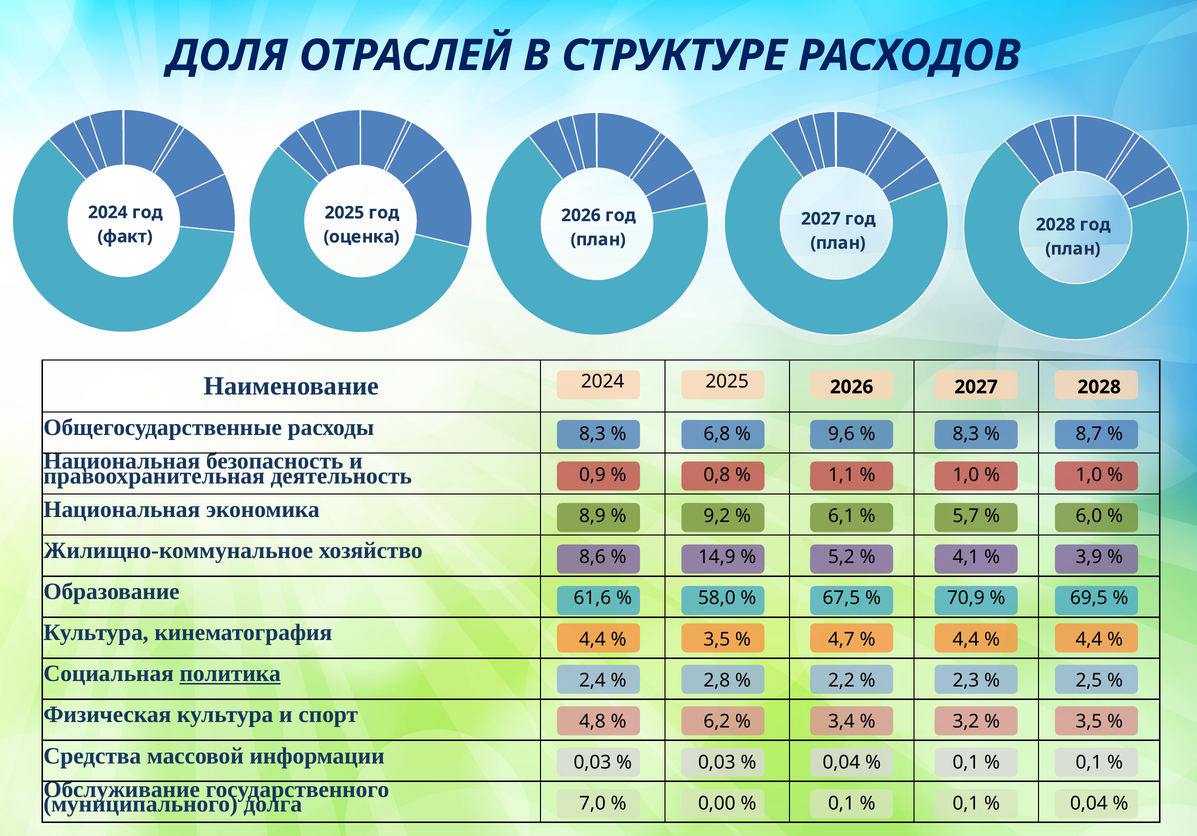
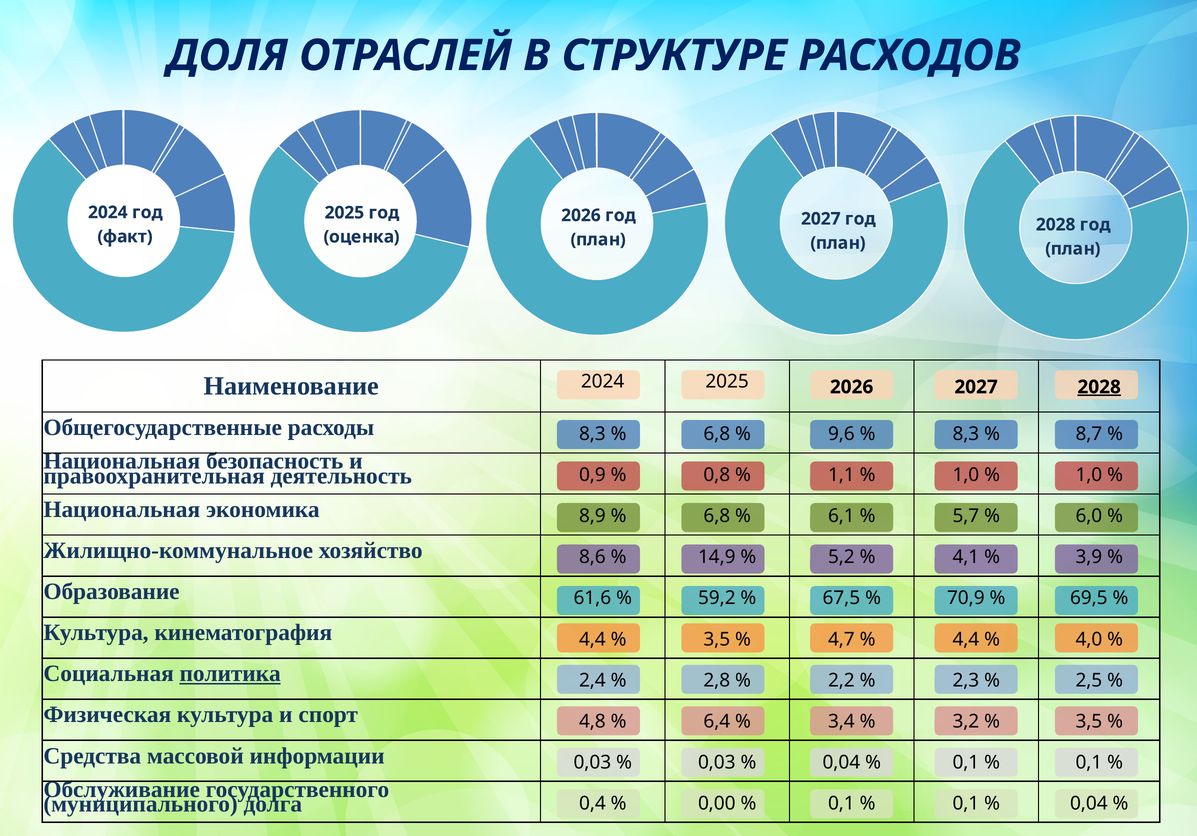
2028 at (1099, 387) underline: none -> present
9,2 at (717, 516): 9,2 -> 6,8
58,0: 58,0 -> 59,2
4,4 at (1089, 639): 4,4 -> 4,0
6,2: 6,2 -> 6,4
7,0: 7,0 -> 0,4
